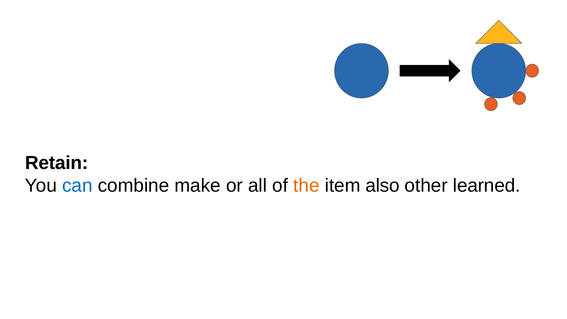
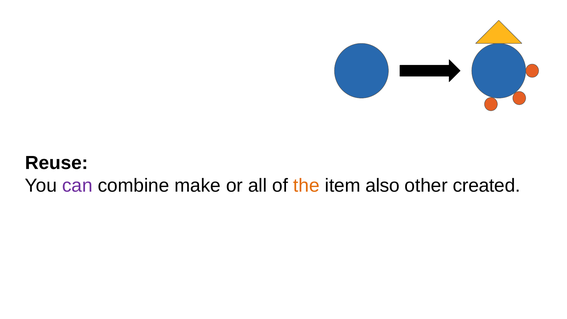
Retain: Retain -> Reuse
can colour: blue -> purple
learned: learned -> created
